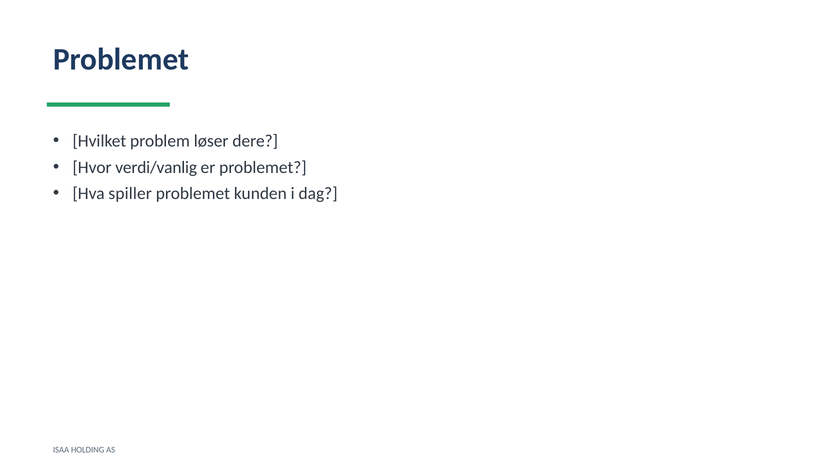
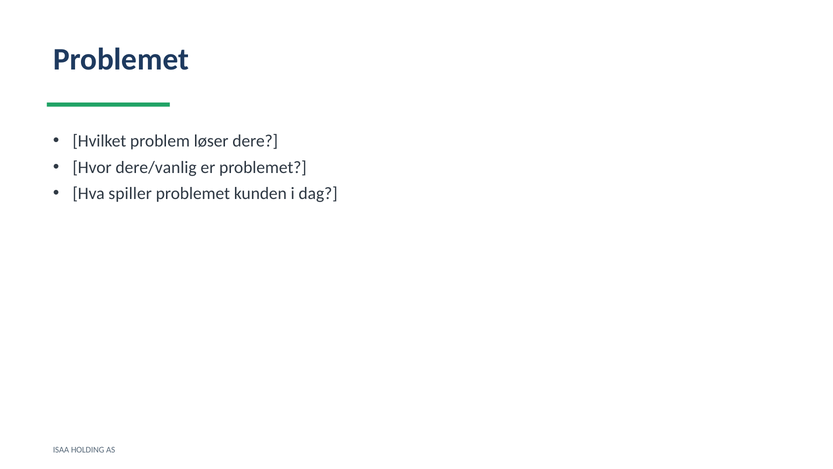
verdi/vanlig: verdi/vanlig -> dere/vanlig
